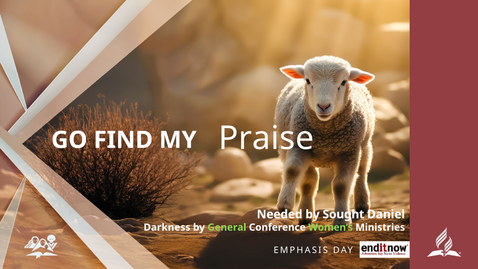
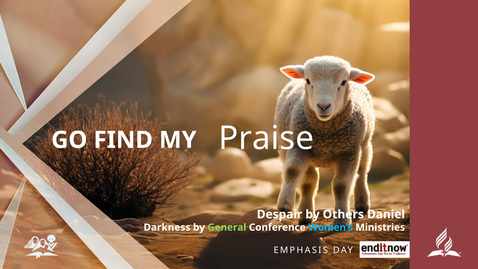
Needed: Needed -> Despair
Sought: Sought -> Others
Women’s colour: light green -> light blue
